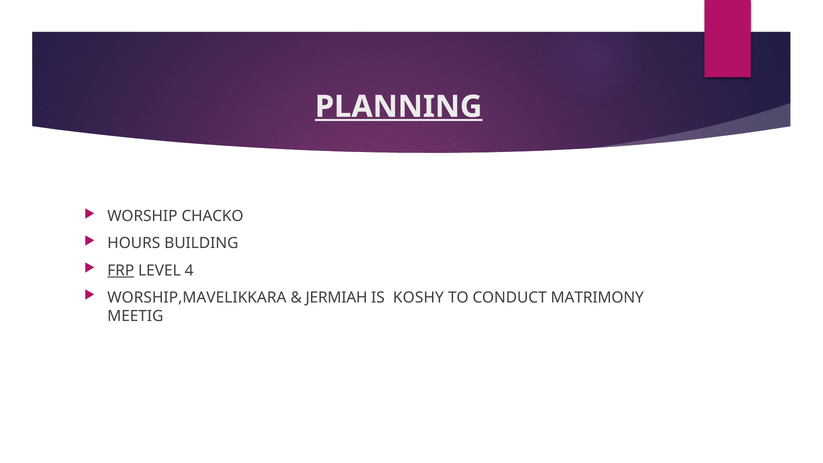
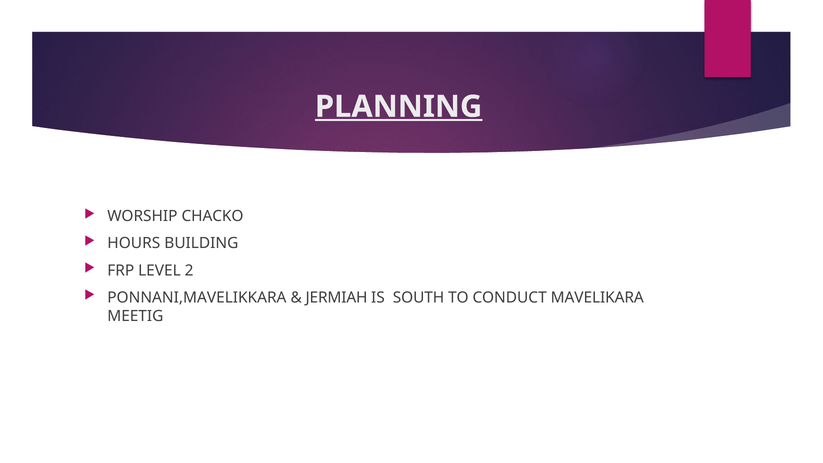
FRP underline: present -> none
4: 4 -> 2
WORSHIP,MAVELIKKARA: WORSHIP,MAVELIKKARA -> PONNANI,MAVELIKKARA
KOSHY: KOSHY -> SOUTH
MATRIMONY: MATRIMONY -> MAVELIKARA
